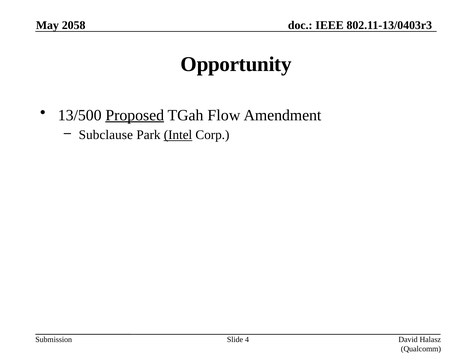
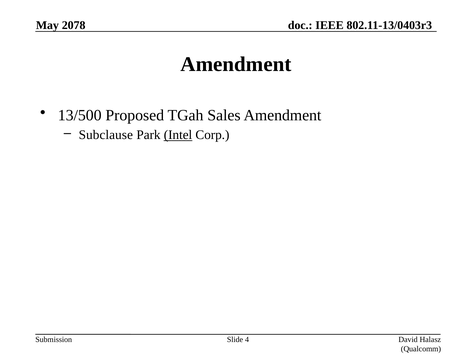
2058: 2058 -> 2078
Opportunity at (236, 64): Opportunity -> Amendment
Proposed underline: present -> none
Flow: Flow -> Sales
